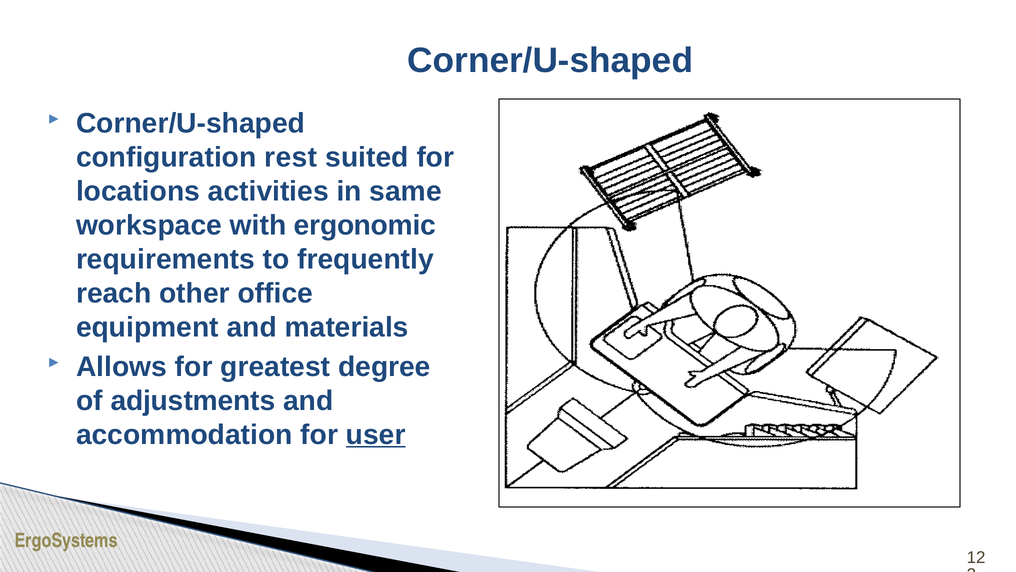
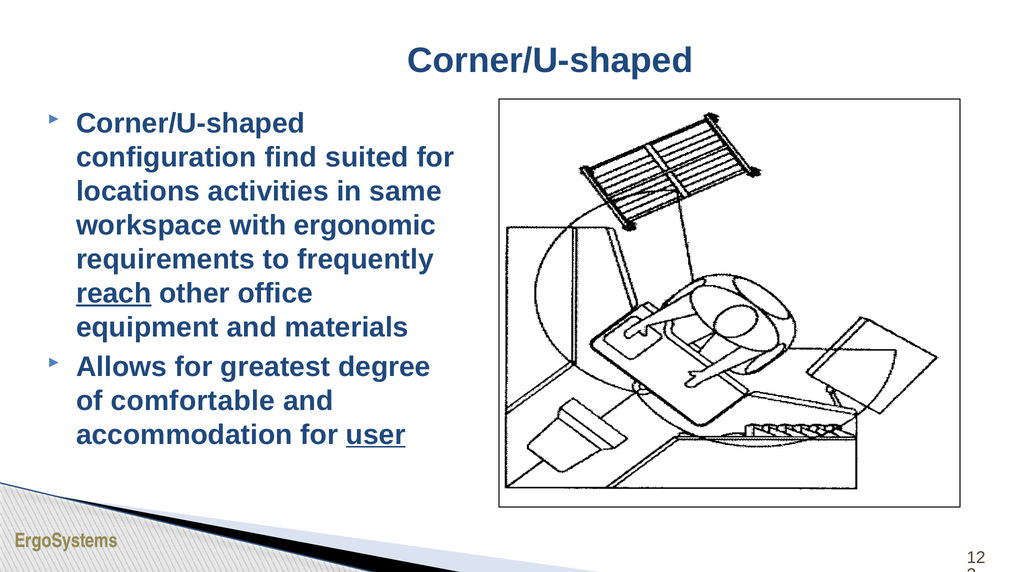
rest: rest -> find
reach underline: none -> present
adjustments: adjustments -> comfortable
